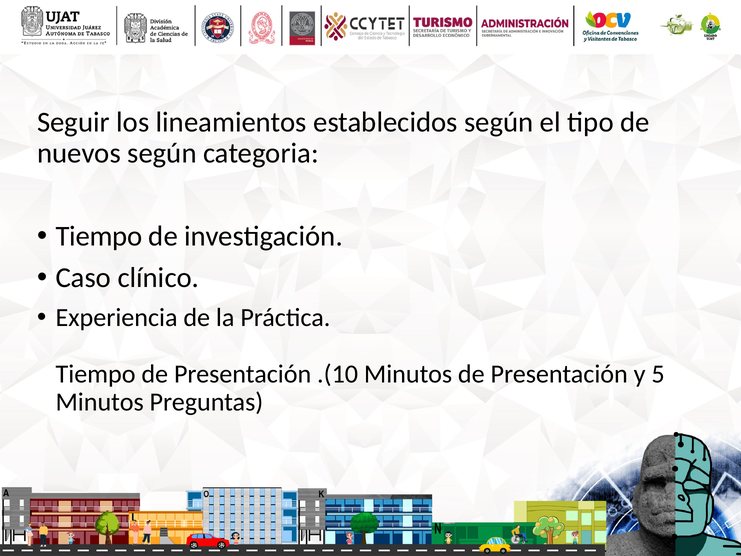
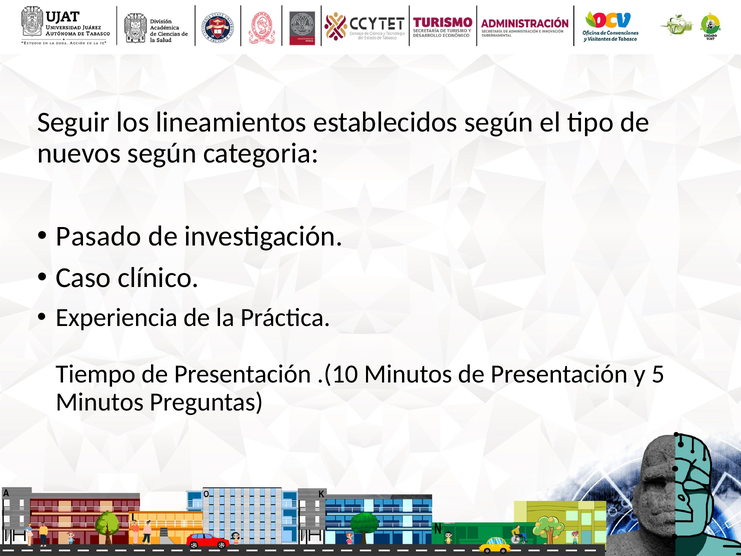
Tiempo at (99, 236): Tiempo -> Pasado
